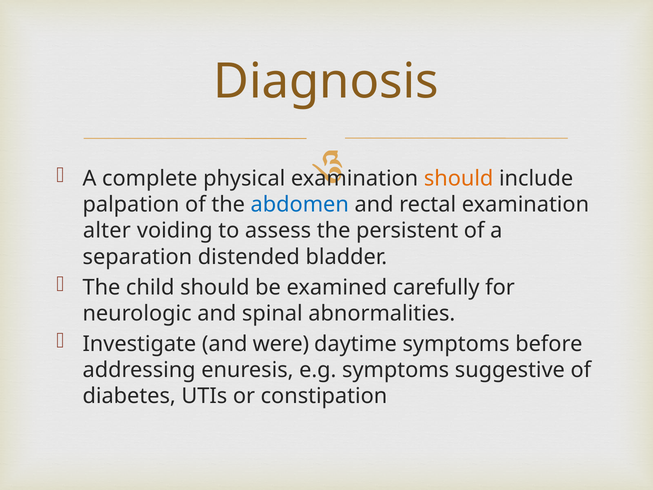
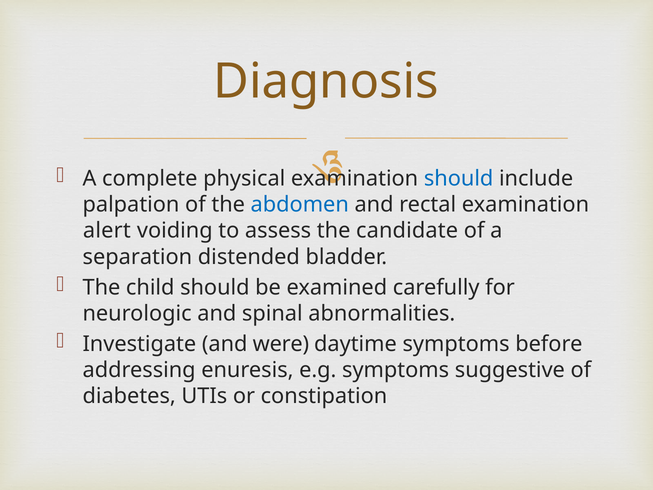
should at (459, 178) colour: orange -> blue
alter: alter -> alert
persistent: persistent -> candidate
